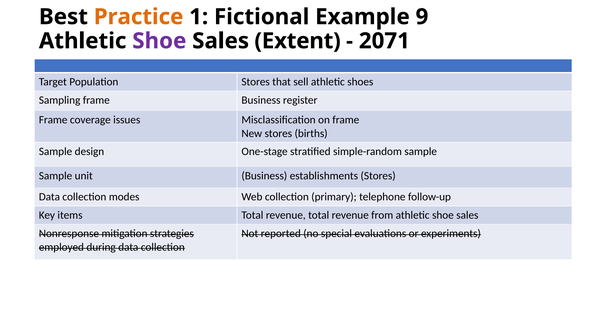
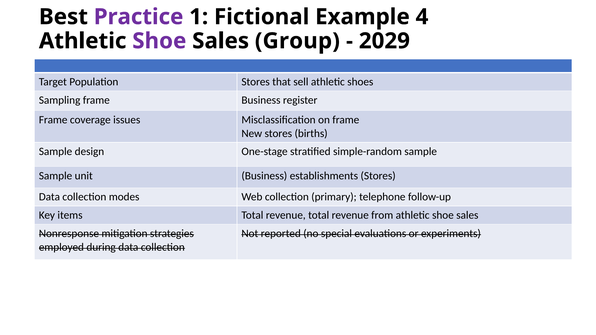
Practice colour: orange -> purple
9: 9 -> 4
Extent: Extent -> Group
2071: 2071 -> 2029
